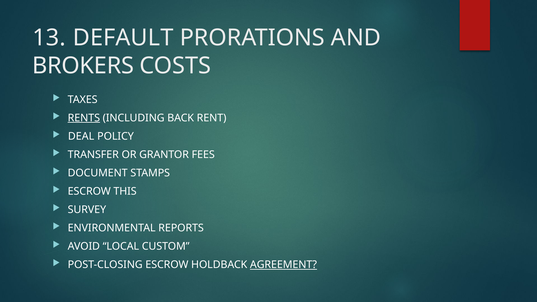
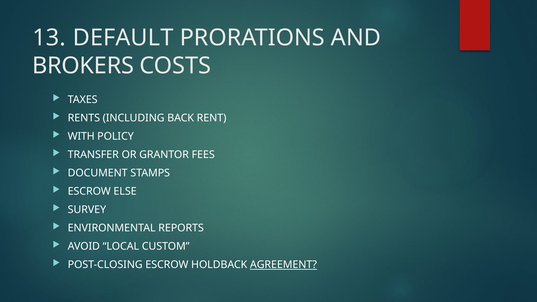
RENTS underline: present -> none
DEAL: DEAL -> WITH
THIS: THIS -> ELSE
